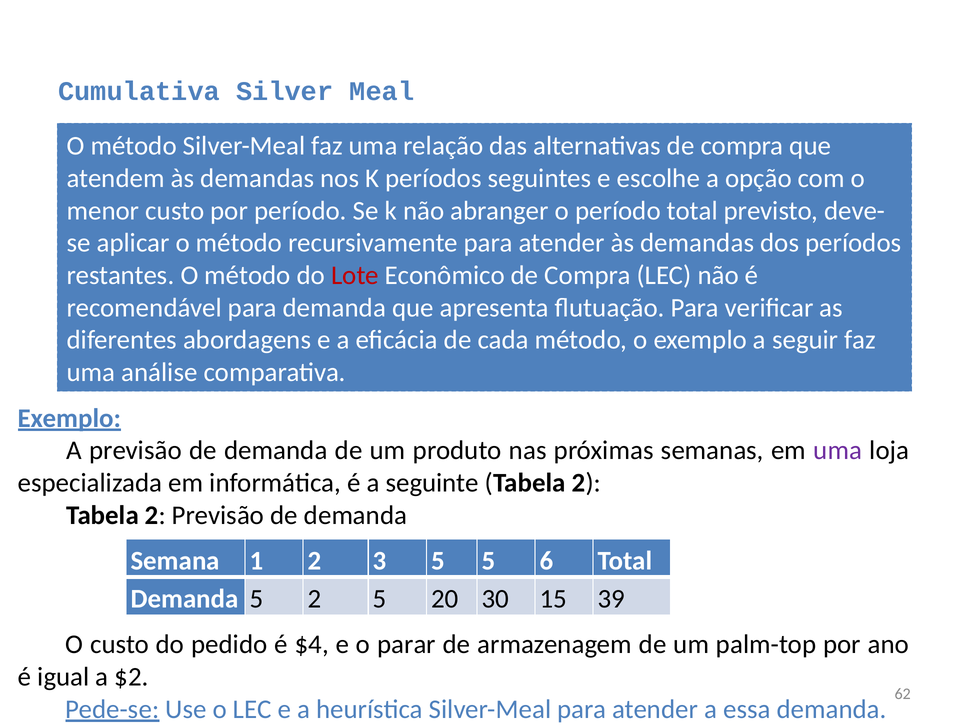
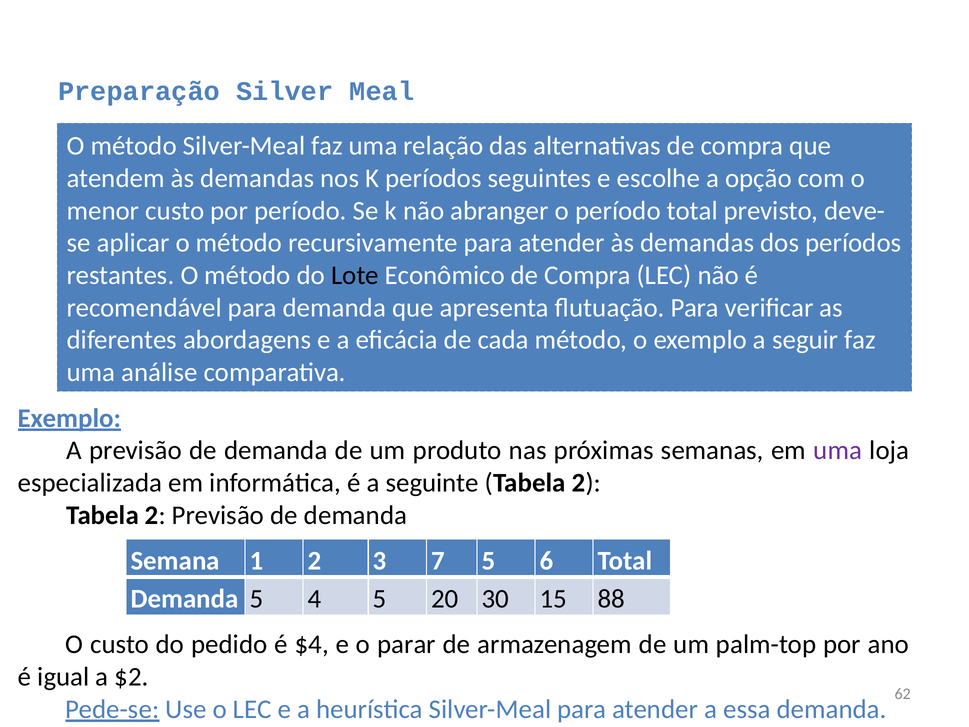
Cumulativa: Cumulativa -> Preparação
Lote colour: red -> black
3 5: 5 -> 7
5 2: 2 -> 4
39: 39 -> 88
